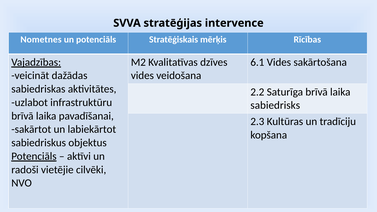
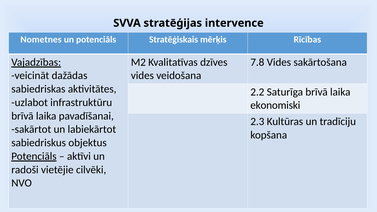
6.1: 6.1 -> 7.8
sabiedrisks: sabiedrisks -> ekonomiski
